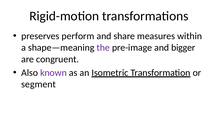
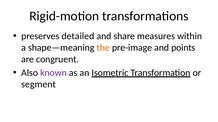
perform: perform -> detailed
the colour: purple -> orange
bigger: bigger -> points
